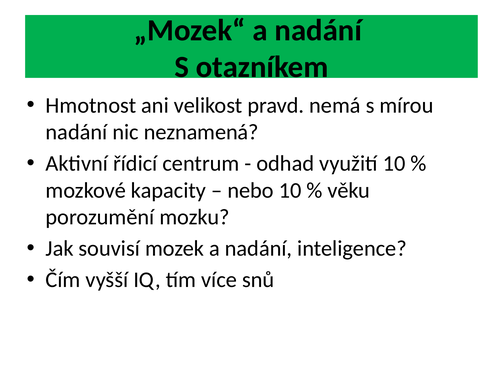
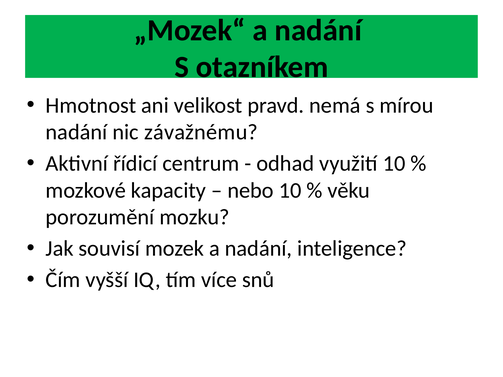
neznamená: neznamená -> závažnému
